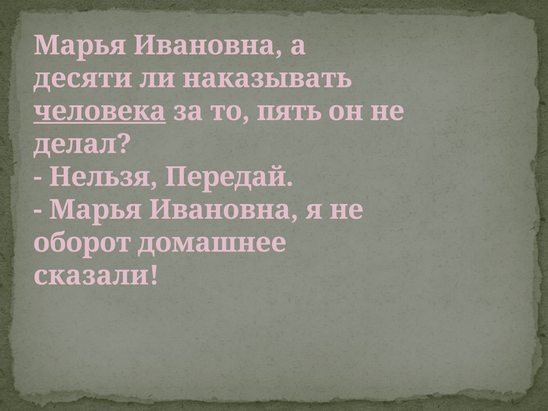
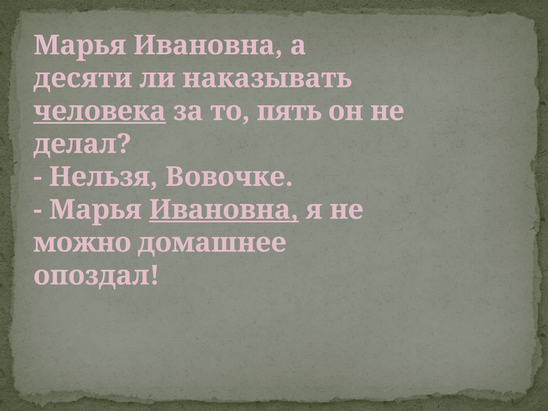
Передай: Передай -> Вовочке
Ивановна at (224, 210) underline: none -> present
оборот: оборот -> можно
сказали: сказали -> опоздал
